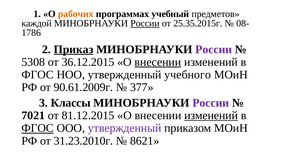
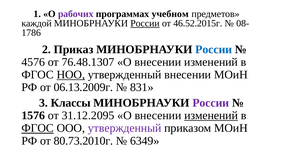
рабочих colour: orange -> purple
учебный: учебный -> учебном
25.35.2015г: 25.35.2015г -> 46.52.2015г
Приказ underline: present -> none
России at (214, 50) colour: purple -> blue
5308: 5308 -> 4576
36.12.2015: 36.12.2015 -> 76.48.1307
внесении at (158, 62) underline: present -> none
НОО underline: none -> present
утвержденный учебного: учебного -> внесении
90.61.2009г: 90.61.2009г -> 06.13.2009г
377: 377 -> 831
7021: 7021 -> 1576
81.12.2015: 81.12.2015 -> 31.12.2095
31.23.2010г: 31.23.2010г -> 80.73.2010г
8621: 8621 -> 6349
